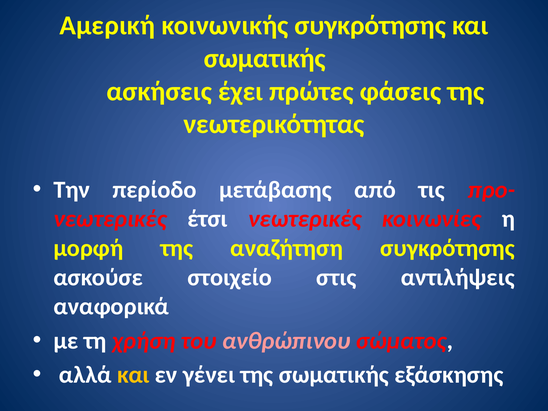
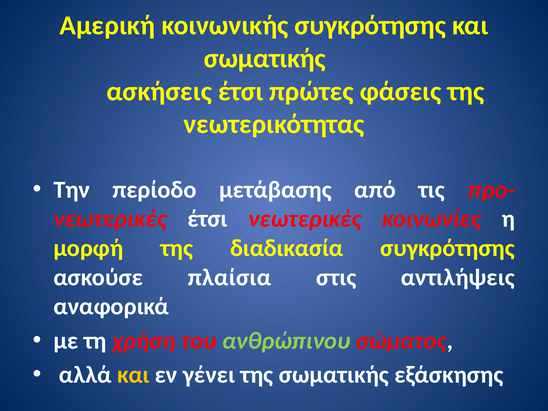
ασκήσεις έχει: έχει -> έτσι
αναζήτηση: αναζήτηση -> διαδικασία
στοιχείο: στοιχείο -> πλαίσια
ανθρώπινου colour: pink -> light green
